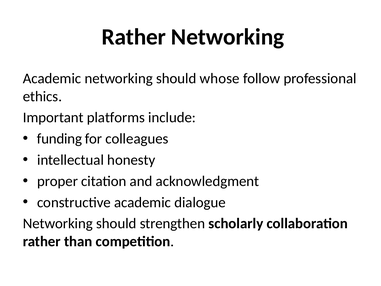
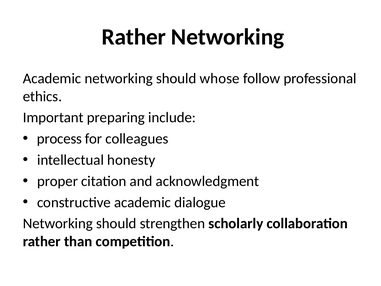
platforms: platforms -> preparing
funding: funding -> process
